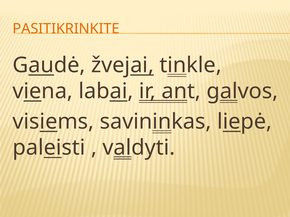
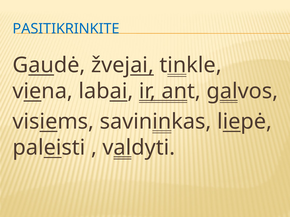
PASITIKRINKITE colour: orange -> blue
